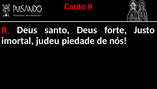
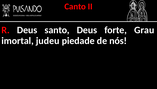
Justo: Justo -> Grau
